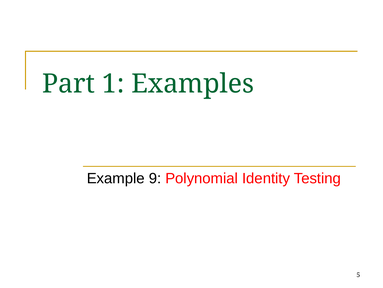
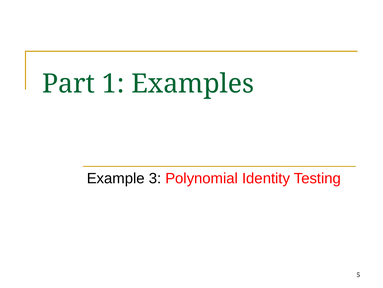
9: 9 -> 3
